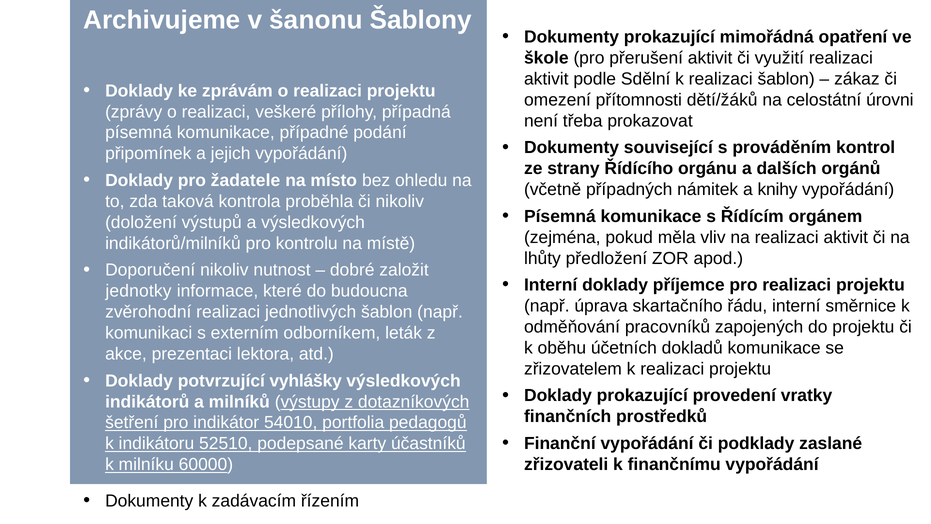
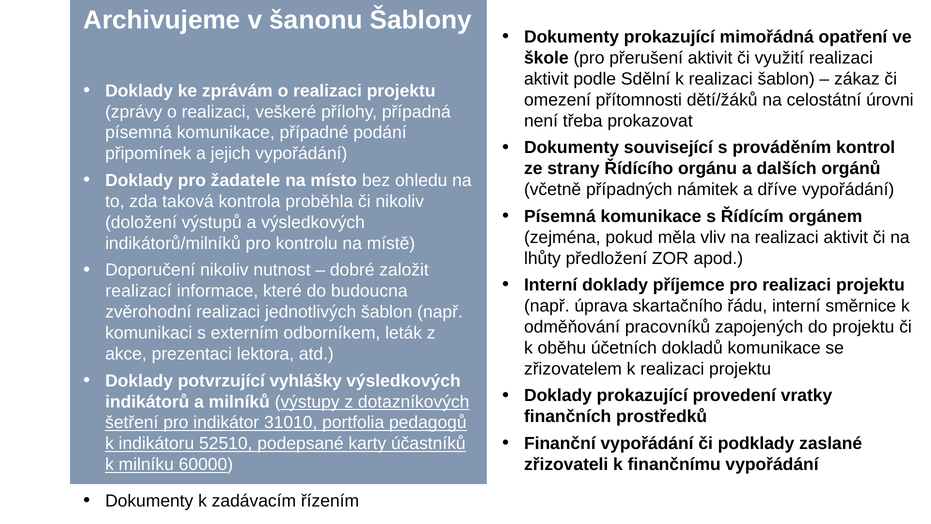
knihy: knihy -> dříve
jednotky: jednotky -> realizací
54010: 54010 -> 31010
